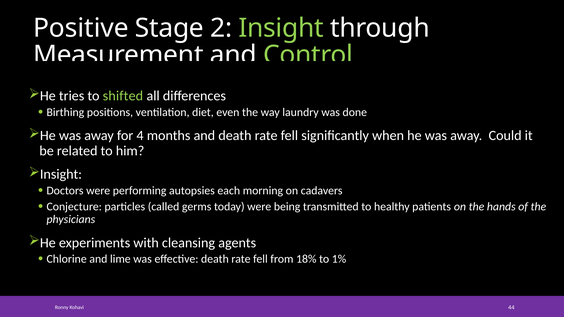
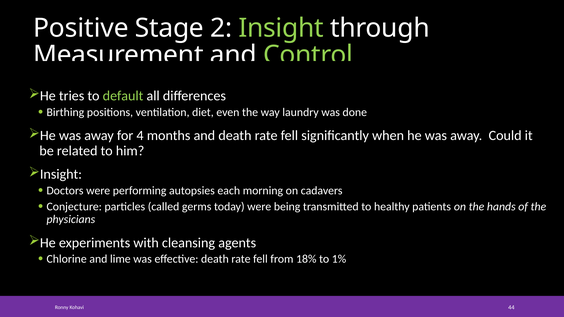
shifted: shifted -> default
